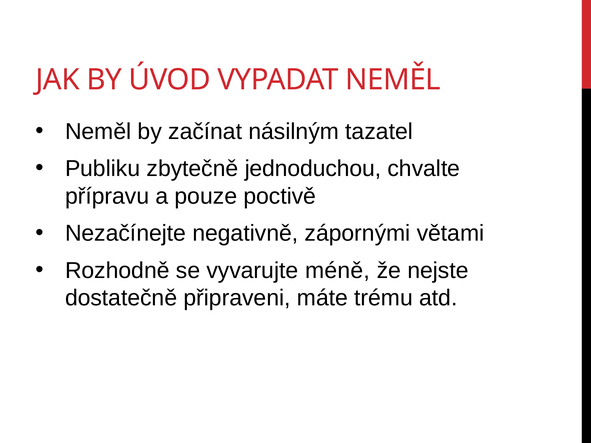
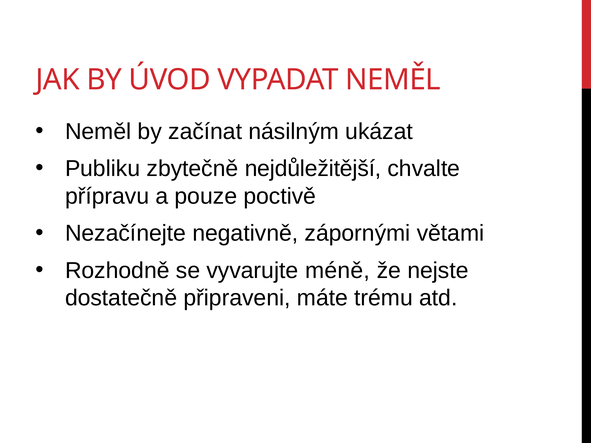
tazatel: tazatel -> ukázat
jednoduchou: jednoduchou -> nejdůležitější
